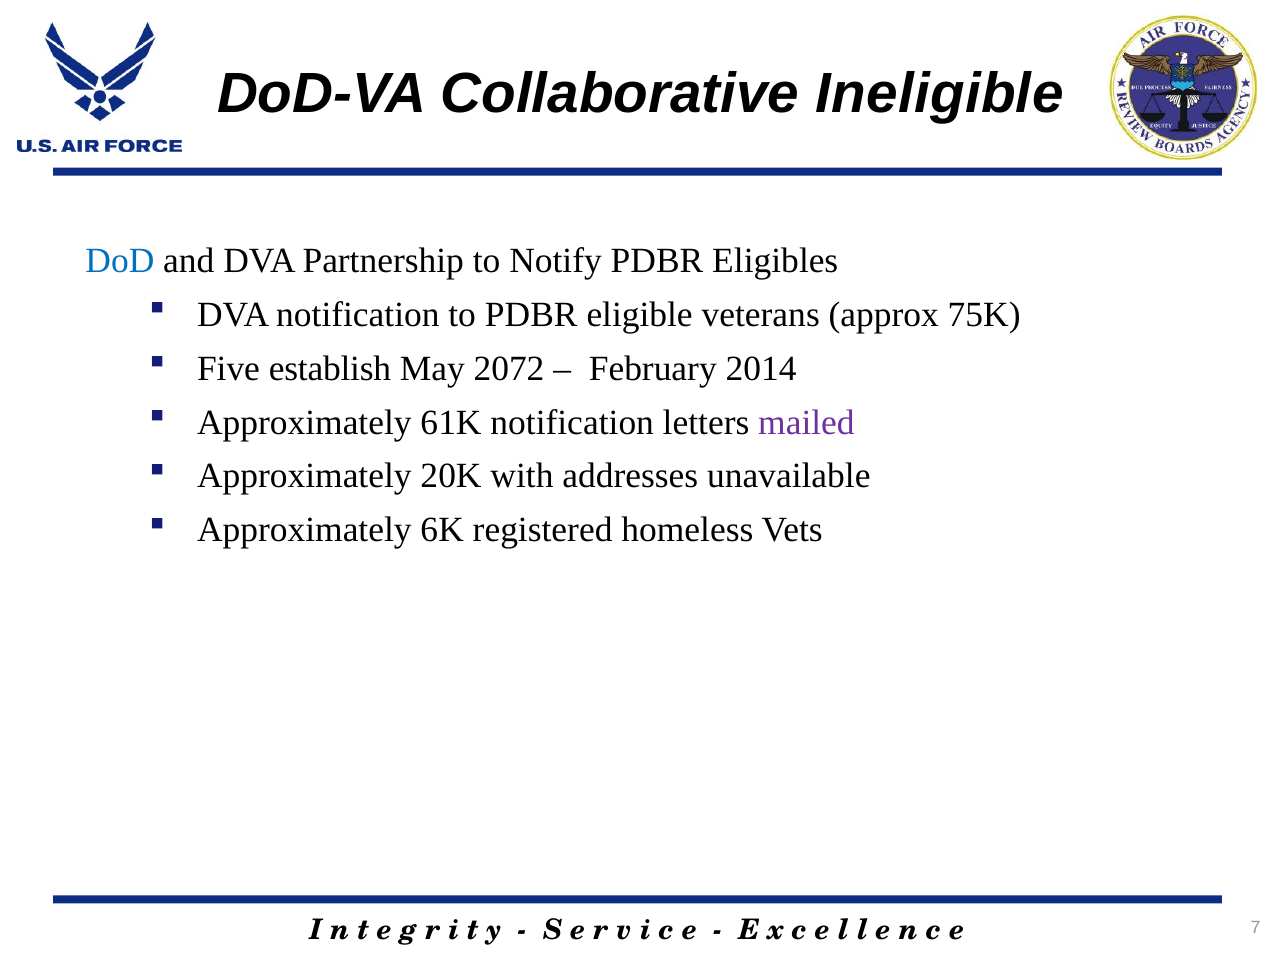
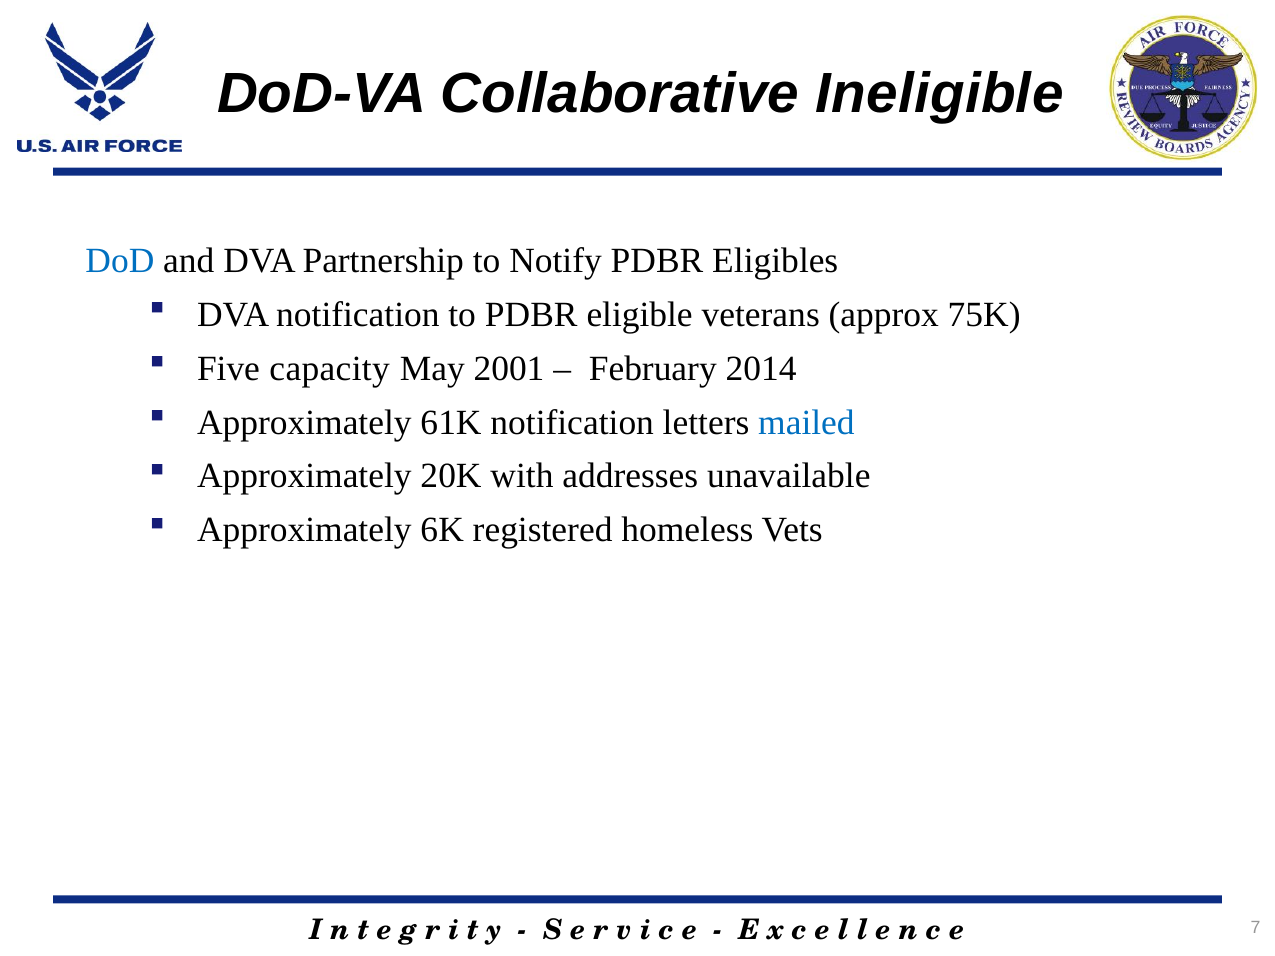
establish: establish -> capacity
2072: 2072 -> 2001
mailed colour: purple -> blue
